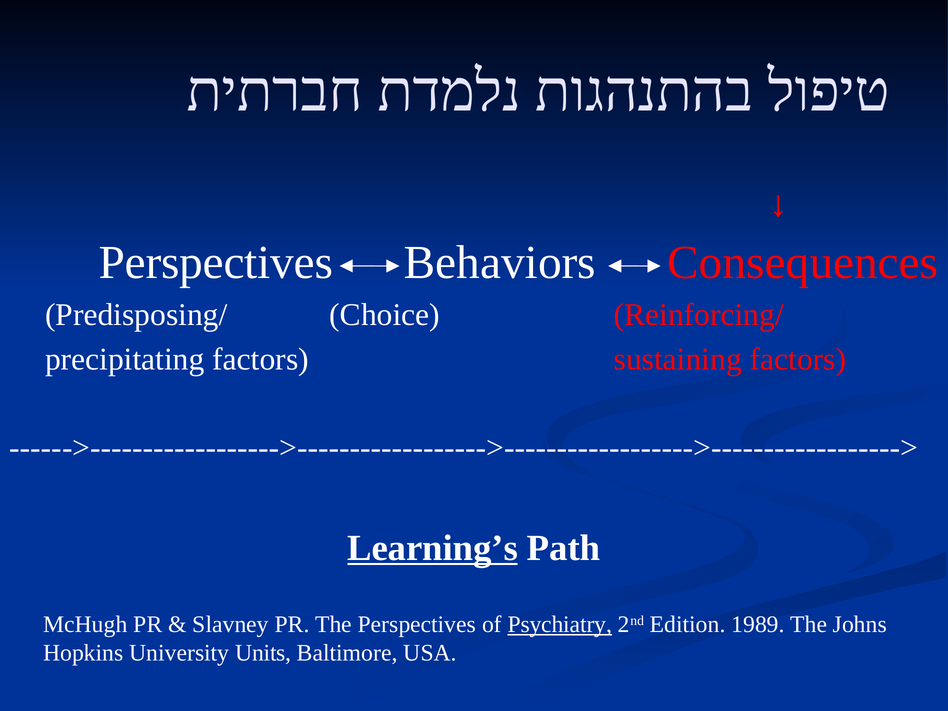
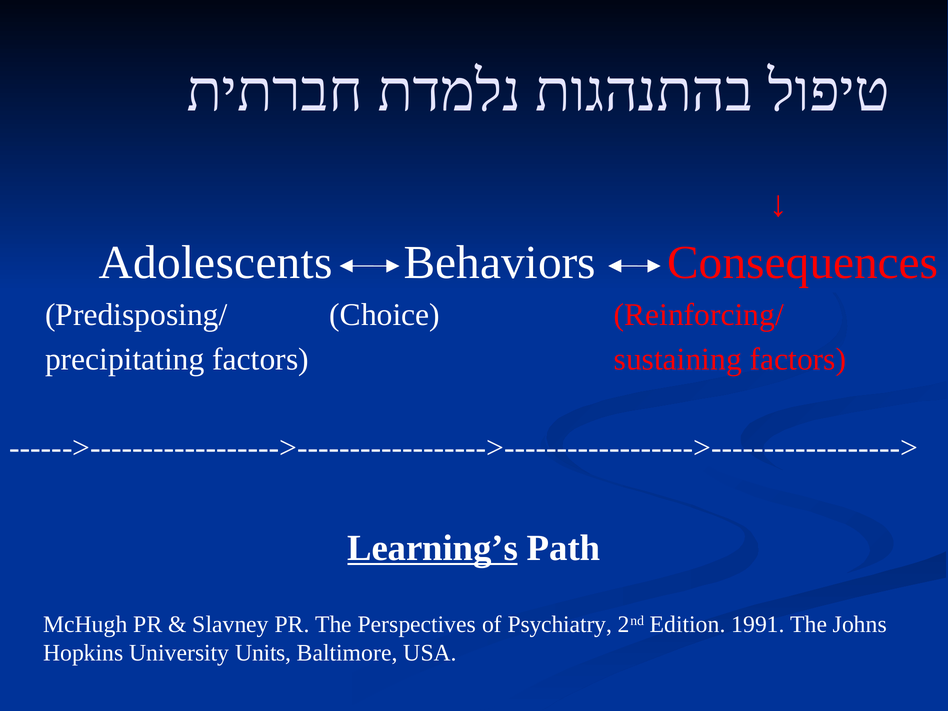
Perspectives at (216, 262): Perspectives -> Adolescents
Psychiatry underline: present -> none
1989: 1989 -> 1991
